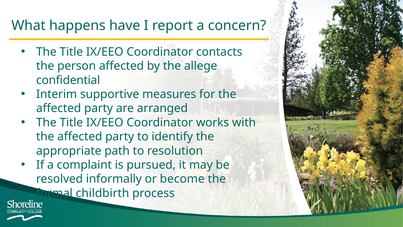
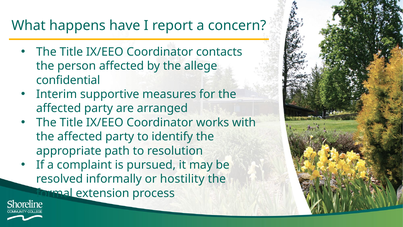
become: become -> hostility
childbirth: childbirth -> extension
